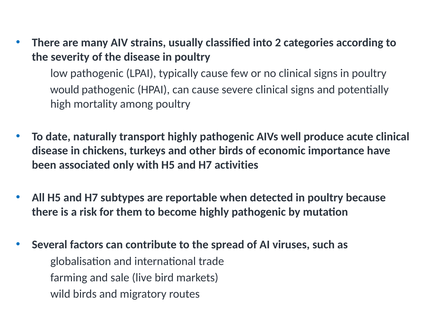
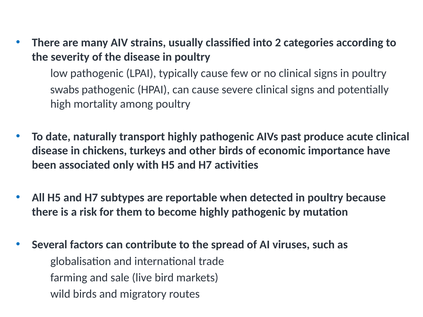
would: would -> swabs
well: well -> past
